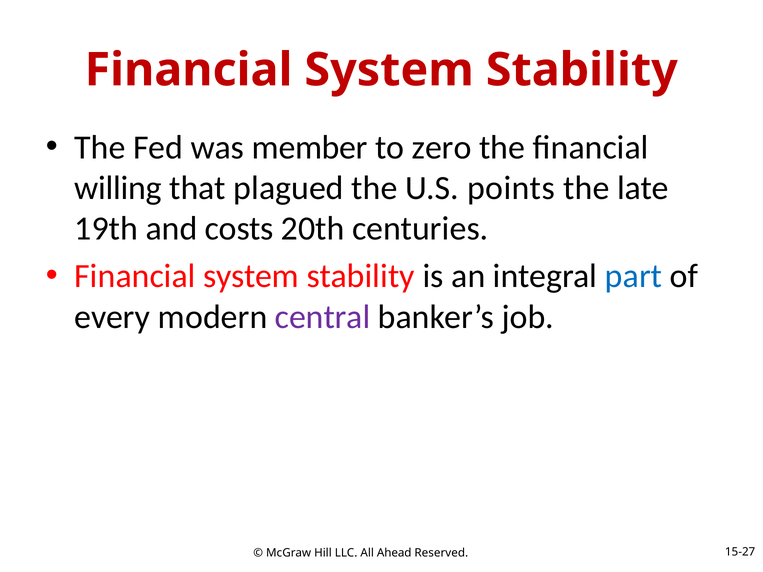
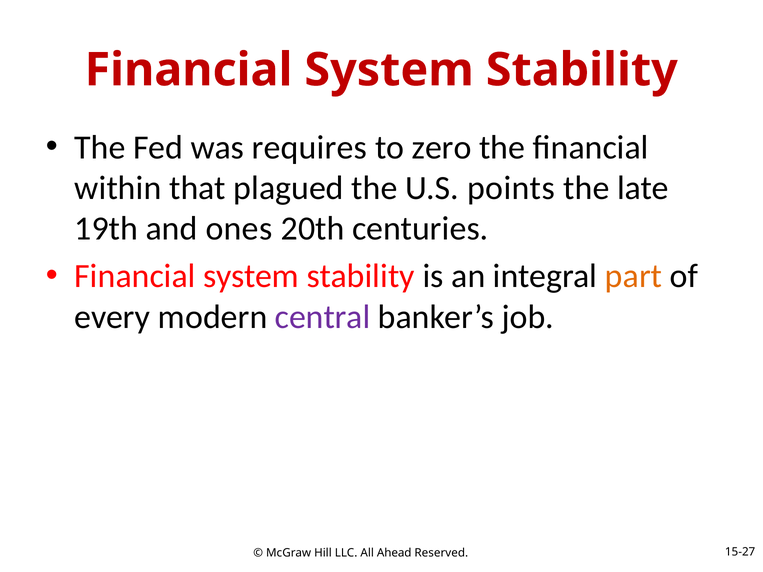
member: member -> requires
willing: willing -> within
costs: costs -> ones
part colour: blue -> orange
